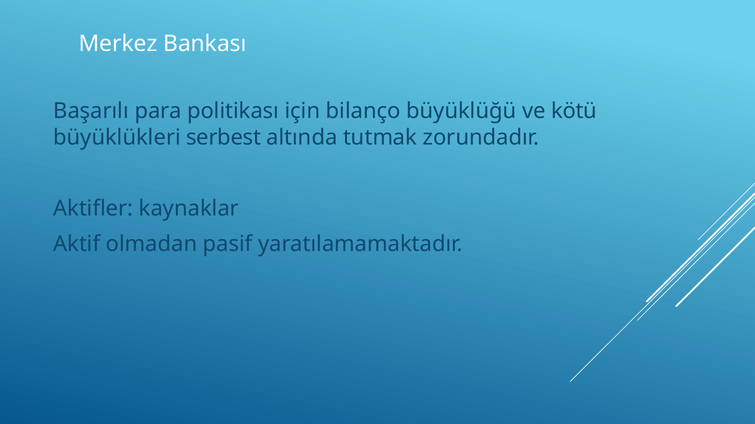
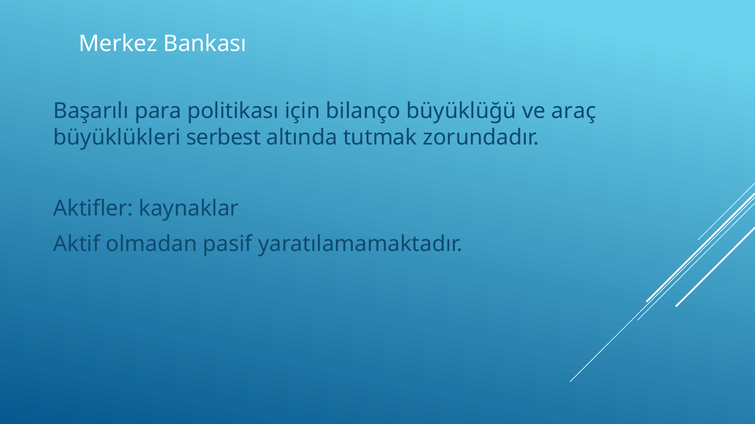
kötü: kötü -> araç
